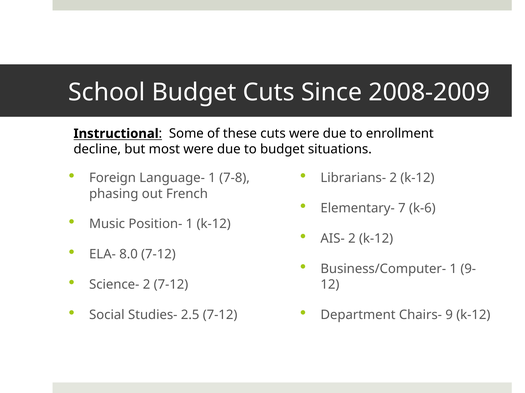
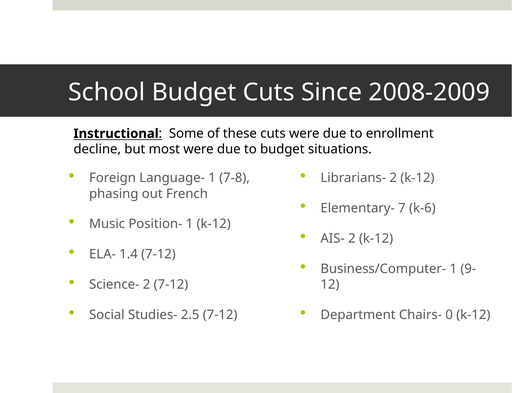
8.0: 8.0 -> 1.4
9: 9 -> 0
